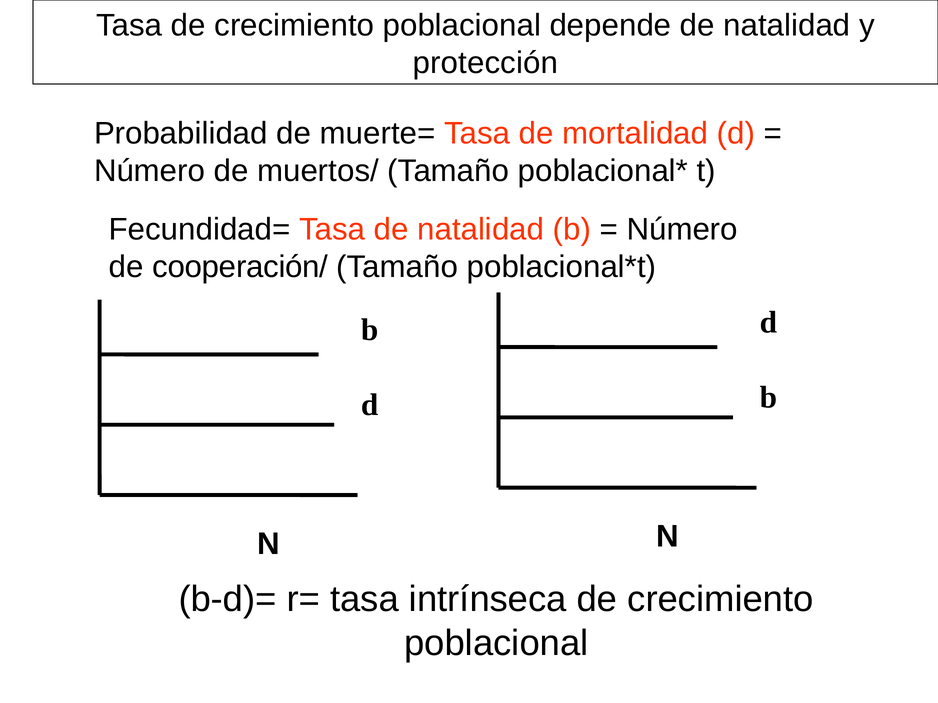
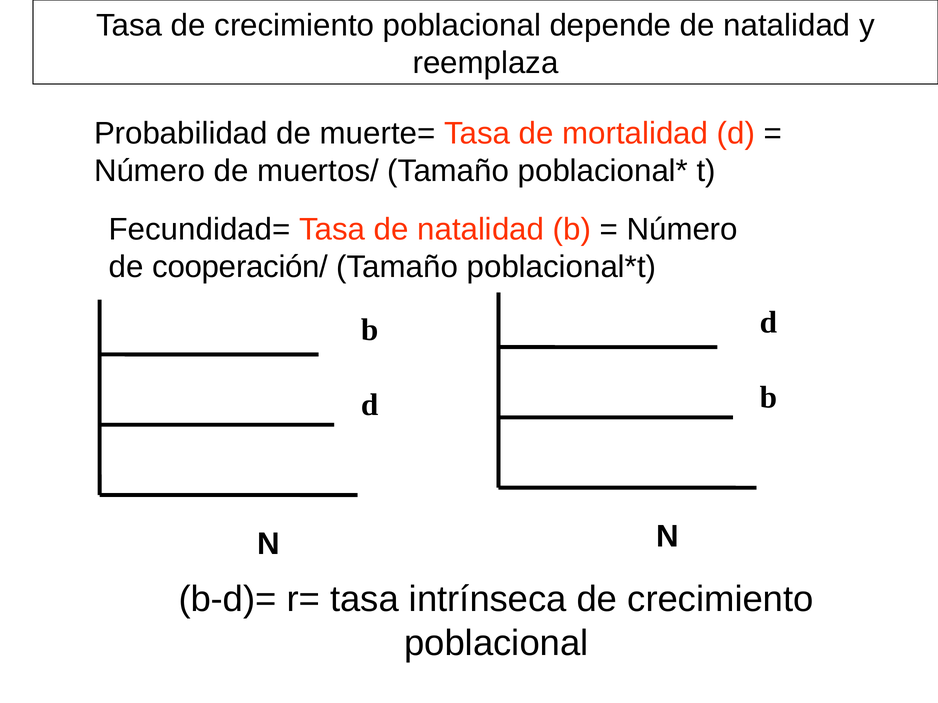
protección: protección -> reemplaza
